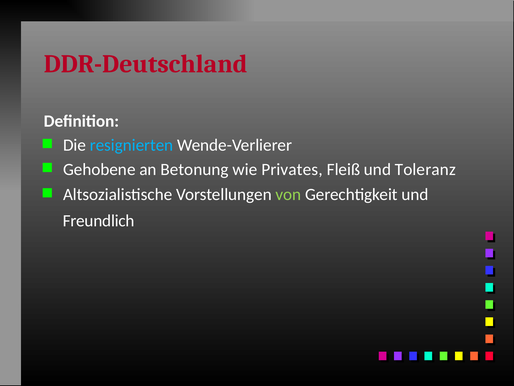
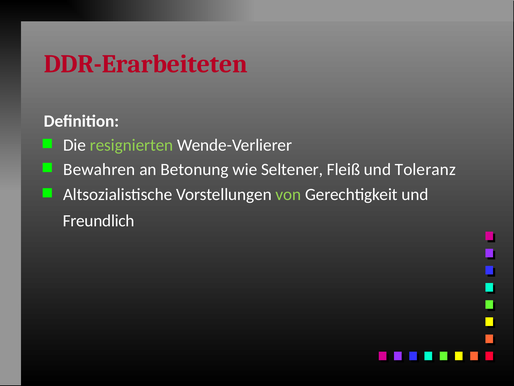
DDR-Deutschland: DDR-Deutschland -> DDR-Erarbeiteten
resignierten colour: light blue -> light green
Gehobene: Gehobene -> Bewahren
Privates: Privates -> Seltener
